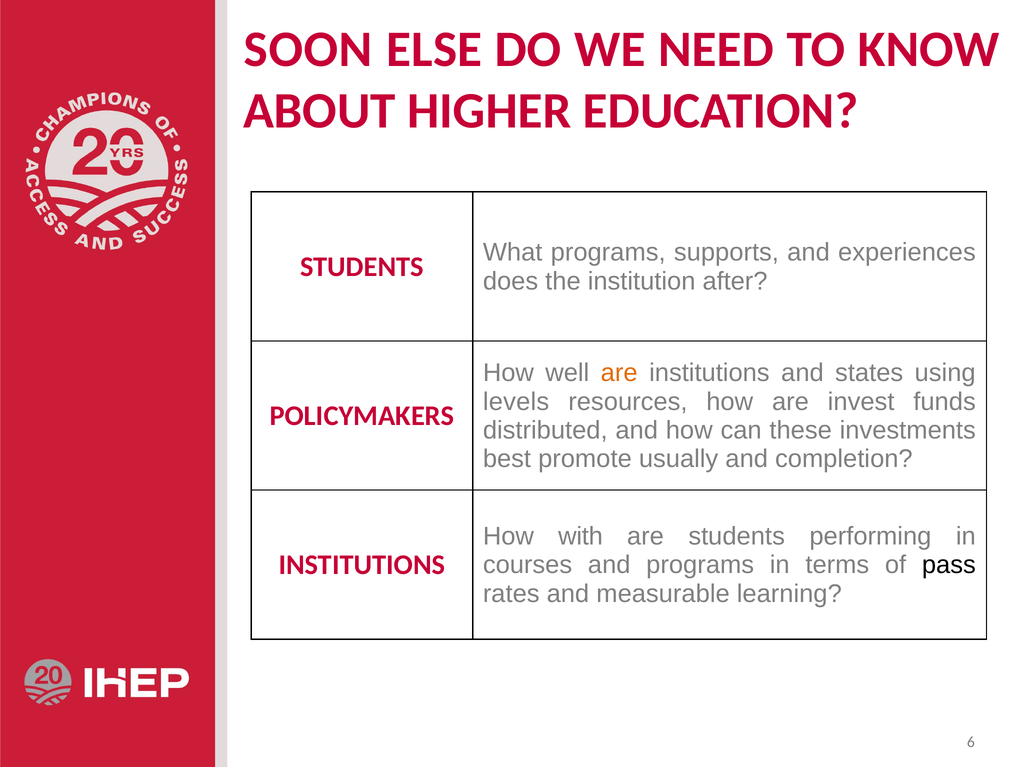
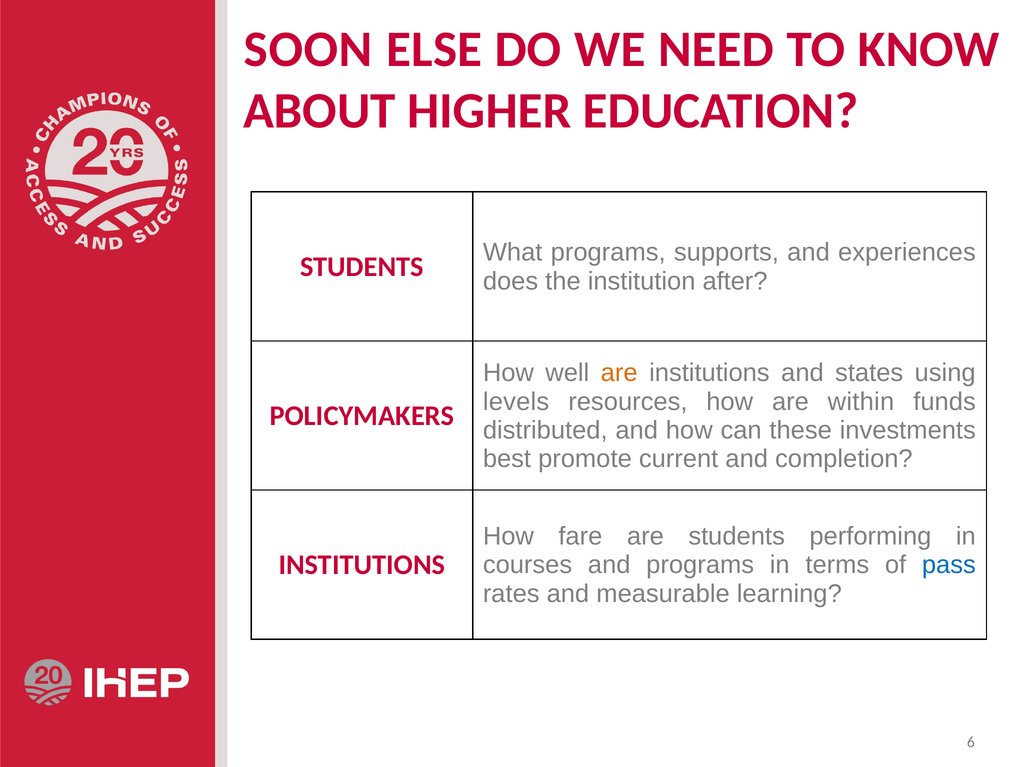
invest: invest -> within
usually: usually -> current
with: with -> fare
pass colour: black -> blue
